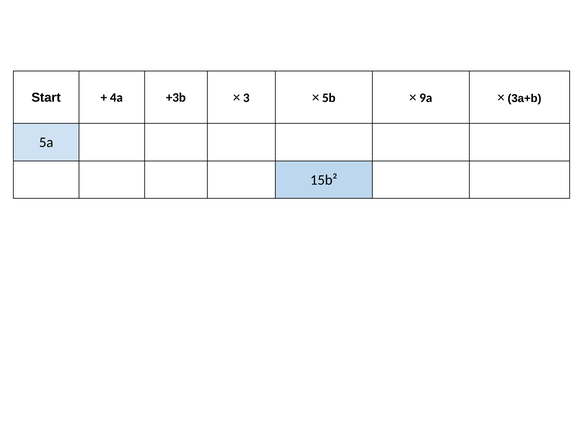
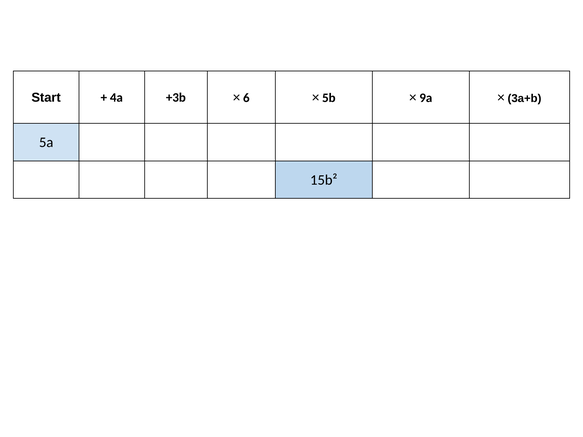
3: 3 -> 6
